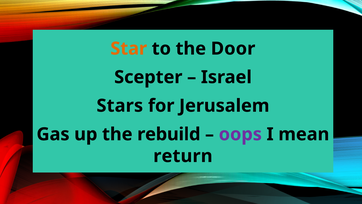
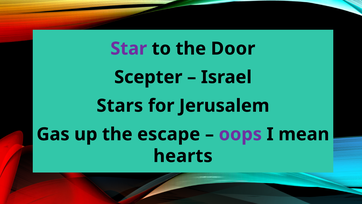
Star colour: orange -> purple
rebuild: rebuild -> escape
return: return -> hearts
